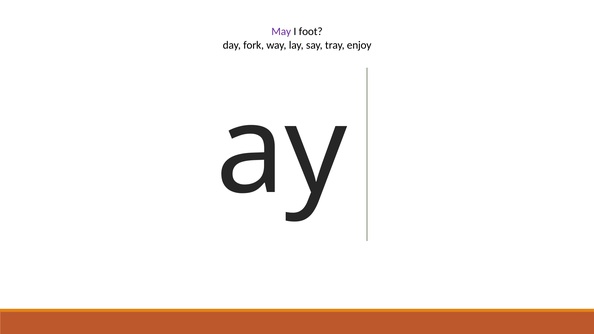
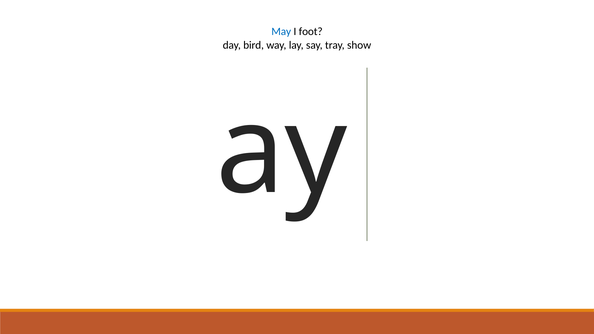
May colour: purple -> blue
fork: fork -> bird
enjoy: enjoy -> show
